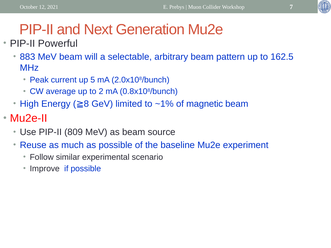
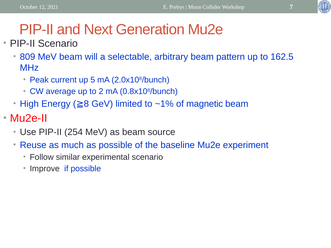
PIP-II Powerful: Powerful -> Scenario
883: 883 -> 809
809: 809 -> 254
